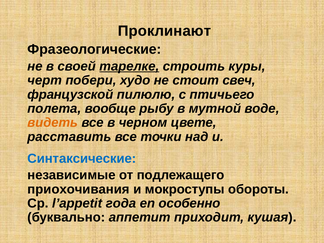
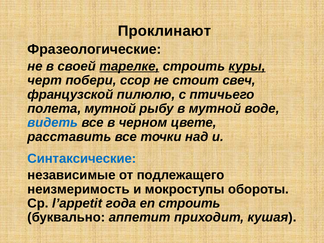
куры underline: none -> present
худо: худо -> ссор
полета вообще: вообще -> мутной
видеть colour: orange -> blue
приохочивания: приохочивания -> неизмеримость
en особенно: особенно -> строить
